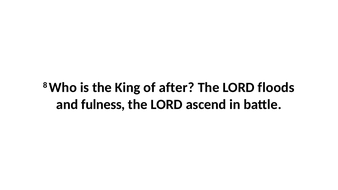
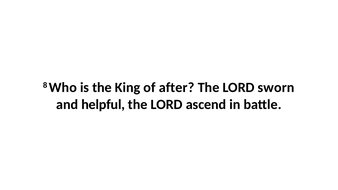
floods: floods -> sworn
fulness: fulness -> helpful
